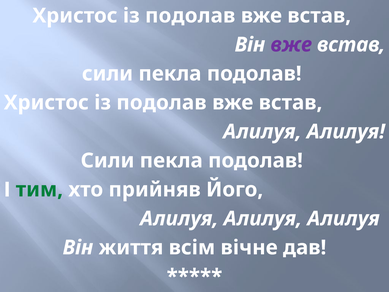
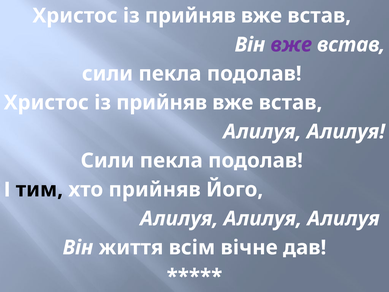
подолав at (190, 16): подолав -> прийняв
подолав at (161, 103): подолав -> прийняв
тим colour: green -> black
